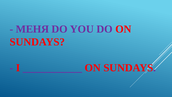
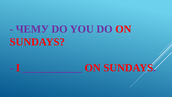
МЕНЯ: МЕНЯ -> ЧЕМУ
